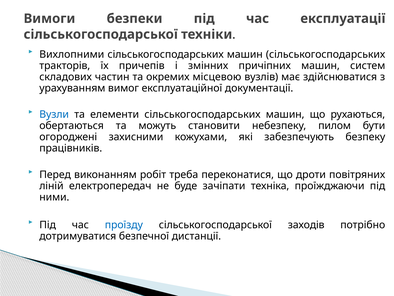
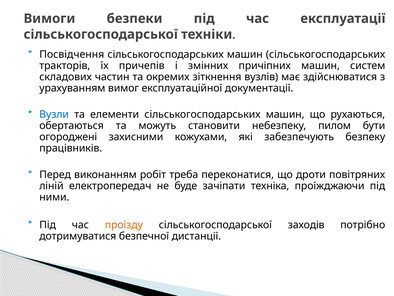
Вихлопними: Вихлопними -> Посвідчення
місцевою: місцевою -> зіткнення
проїзду colour: blue -> orange
